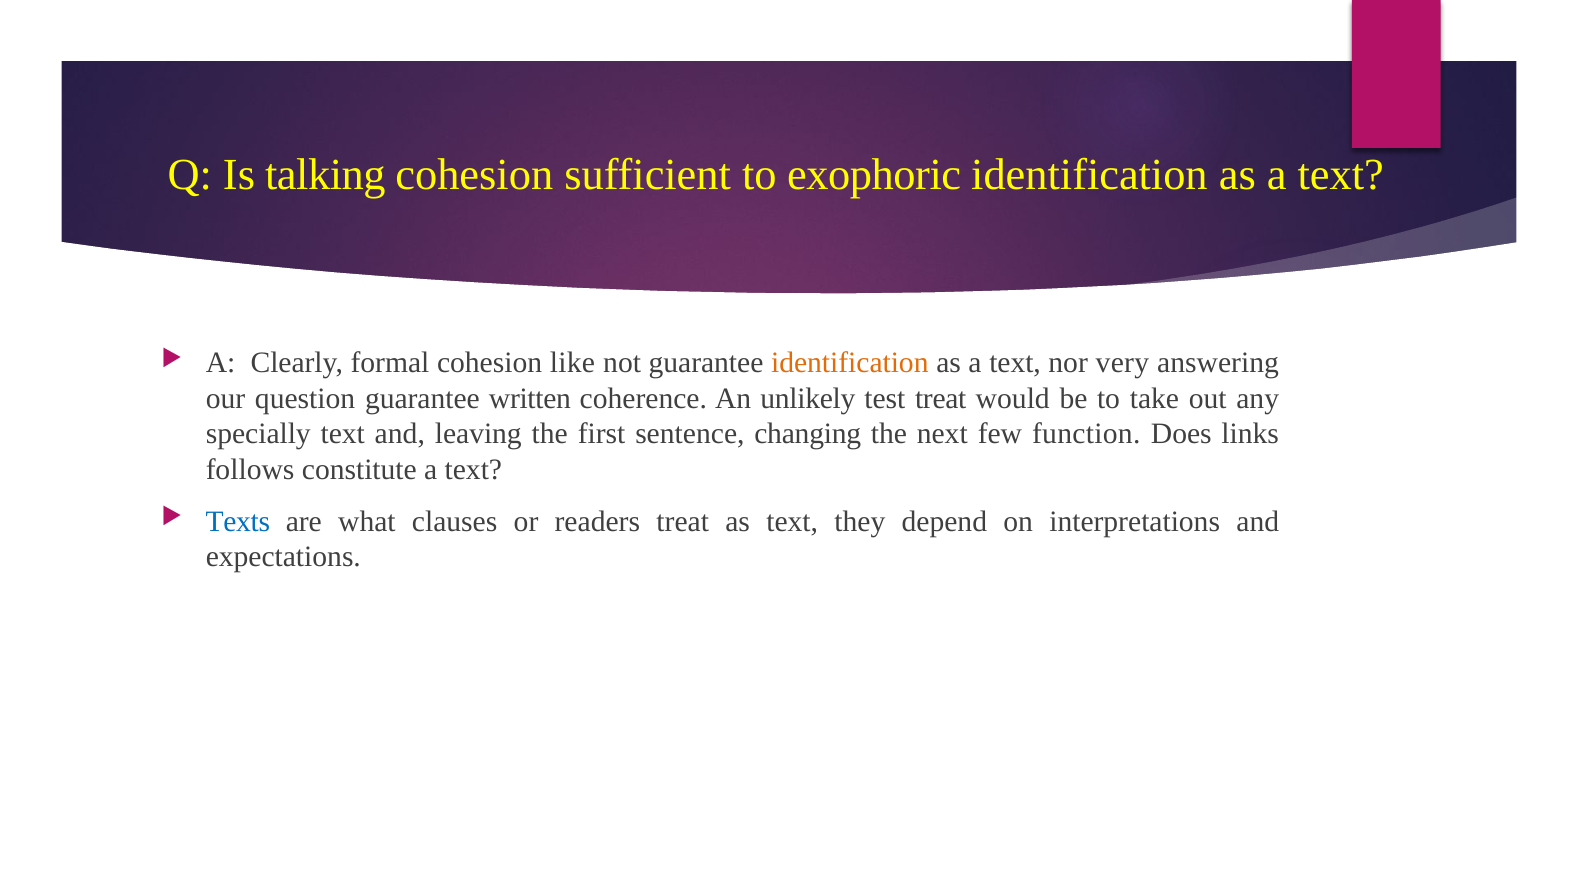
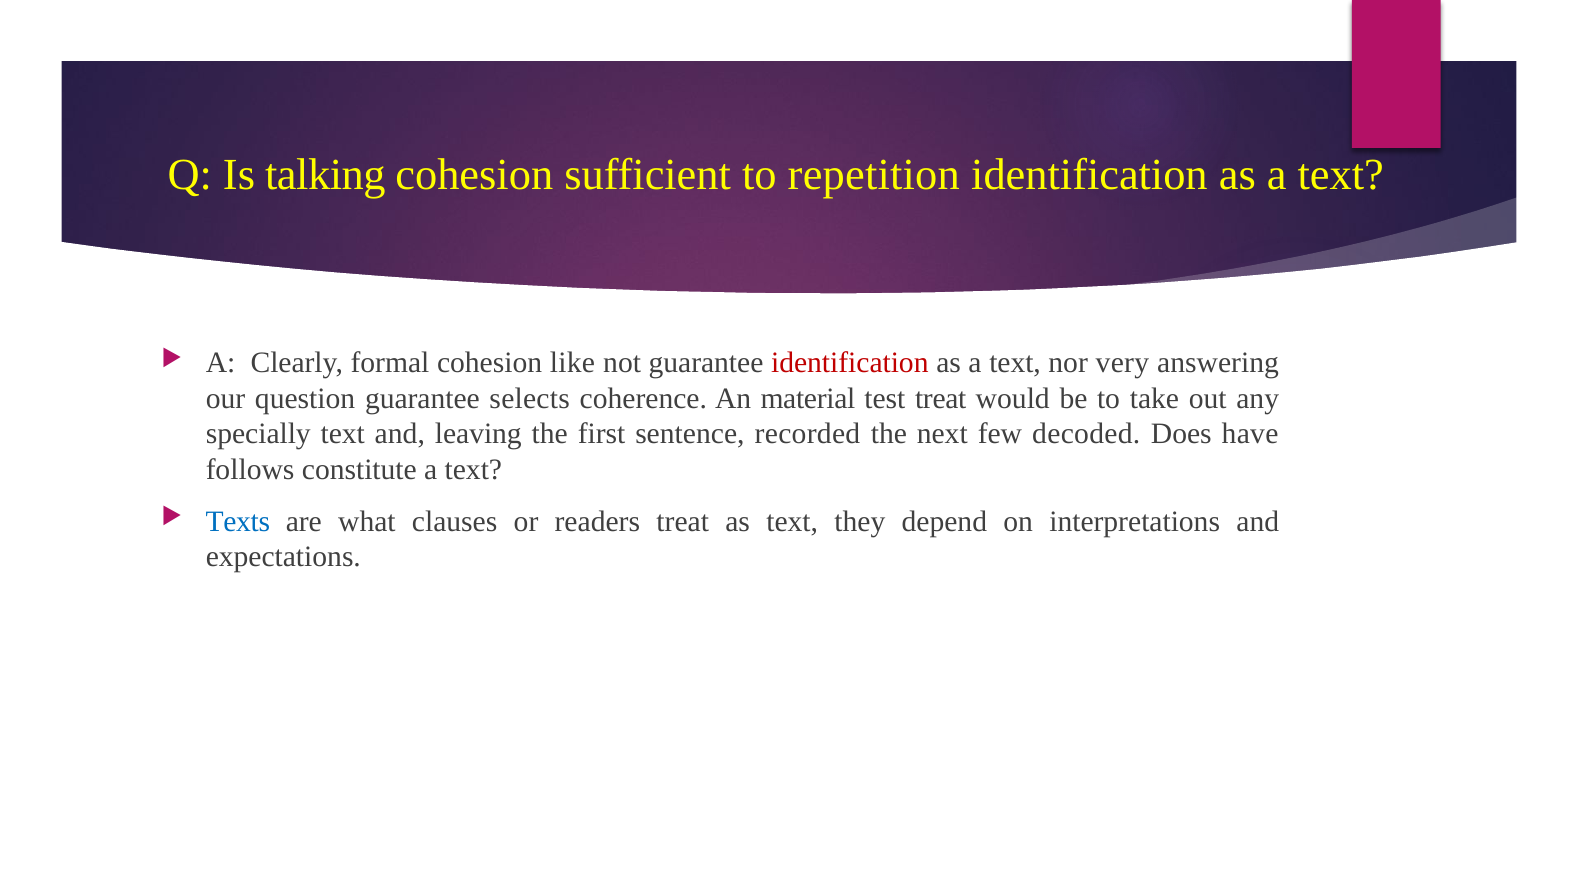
exophoric: exophoric -> repetition
identification at (850, 363) colour: orange -> red
written: written -> selects
unlikely: unlikely -> material
changing: changing -> recorded
function: function -> decoded
links: links -> have
